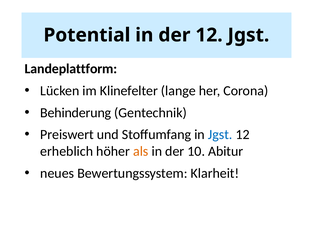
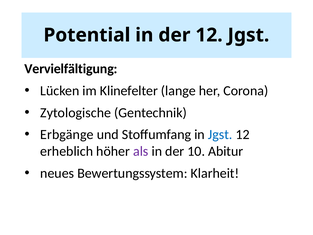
Landeplattform: Landeplattform -> Vervielfältigung
Behinderung: Behinderung -> Zytologische
Preiswert: Preiswert -> Erbgänge
als colour: orange -> purple
